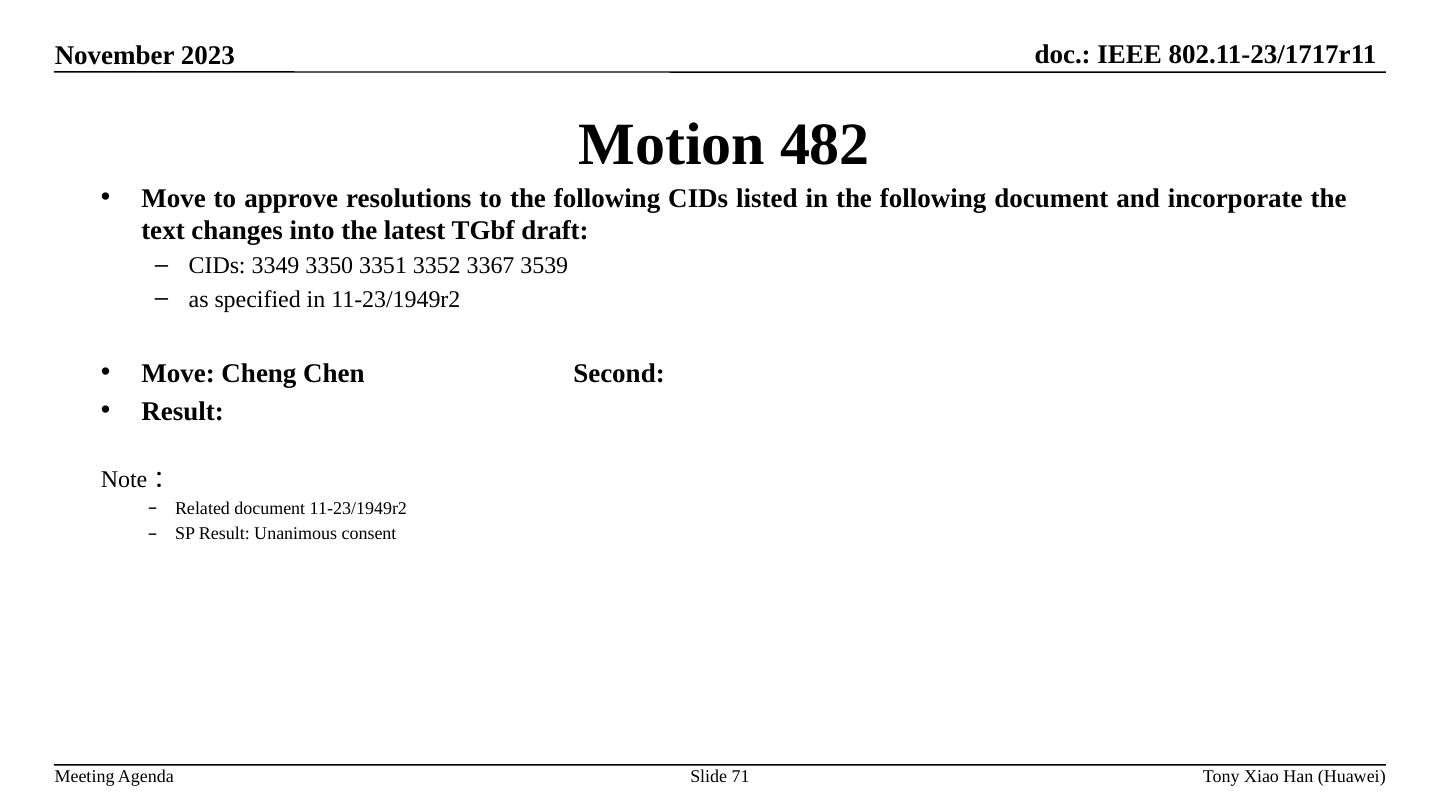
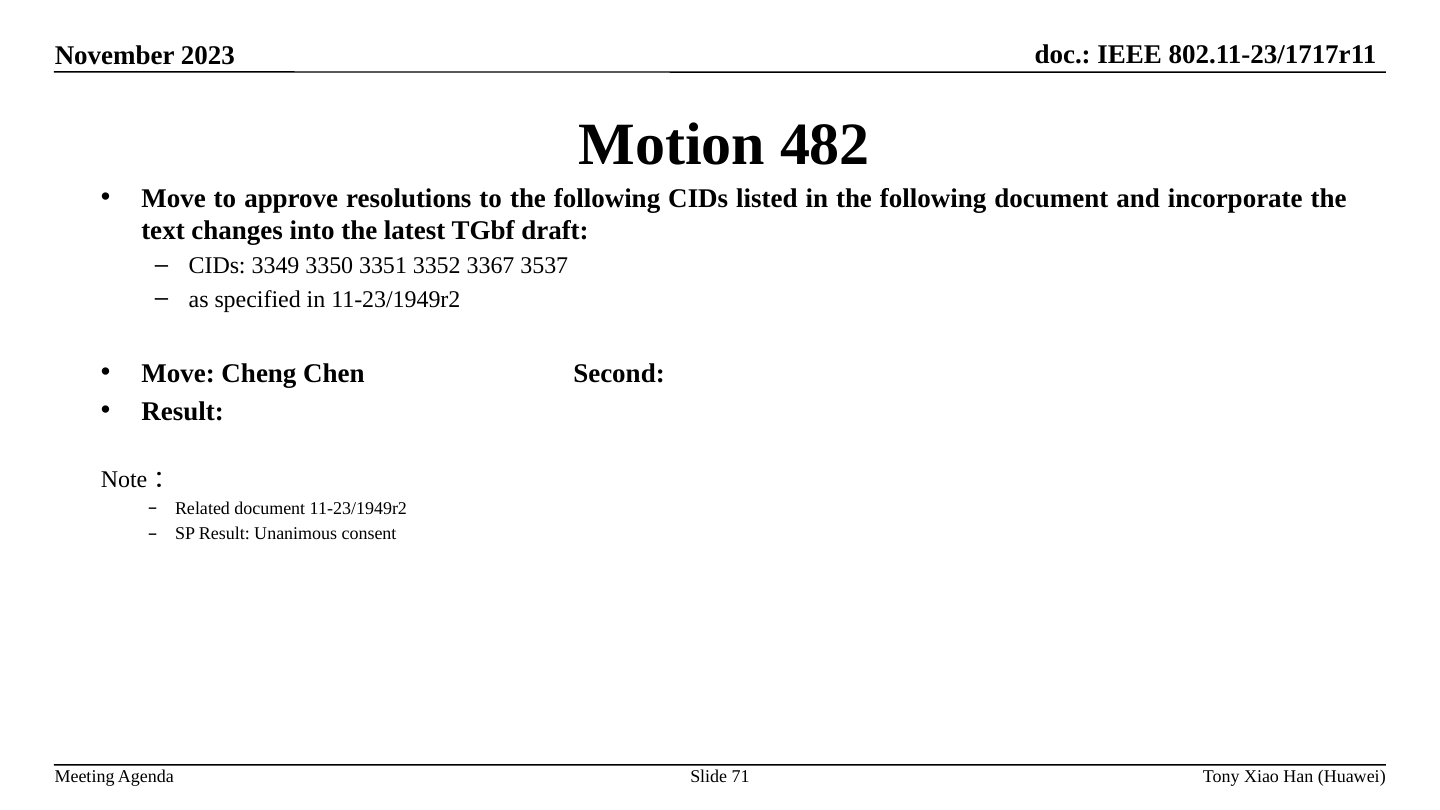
3539: 3539 -> 3537
